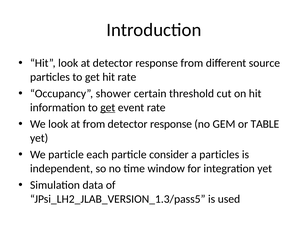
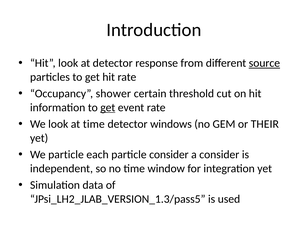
source underline: none -> present
at from: from -> time
response at (171, 124): response -> windows
TABLE: TABLE -> THEIR
a particles: particles -> consider
